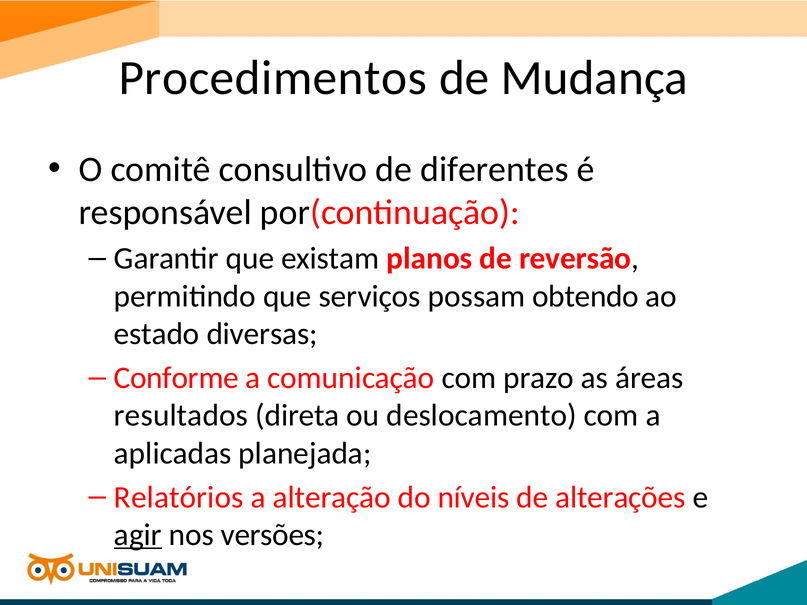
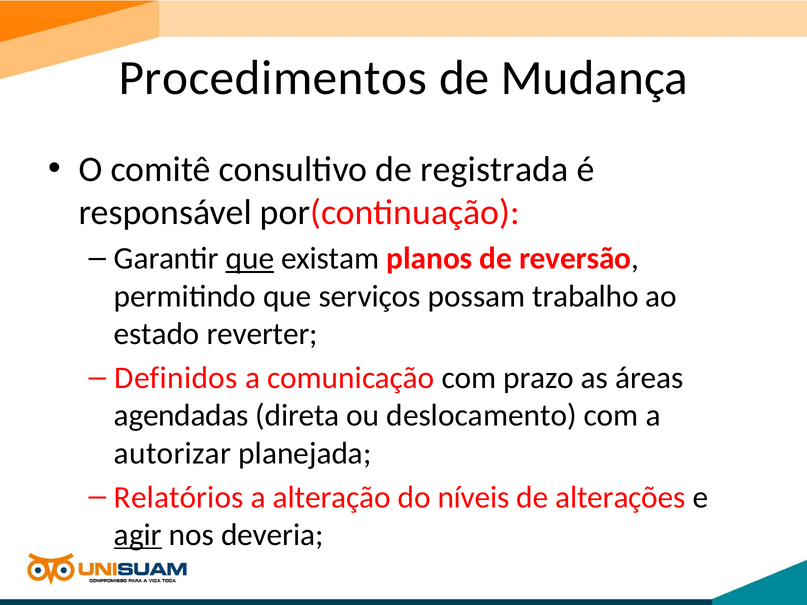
diferentes: diferentes -> registrada
que at (250, 259) underline: none -> present
obtendo: obtendo -> trabalho
diversas: diversas -> reverter
Conforme: Conforme -> Definidos
resultados: resultados -> agendadas
aplicadas: aplicadas -> autorizar
versões: versões -> deveria
